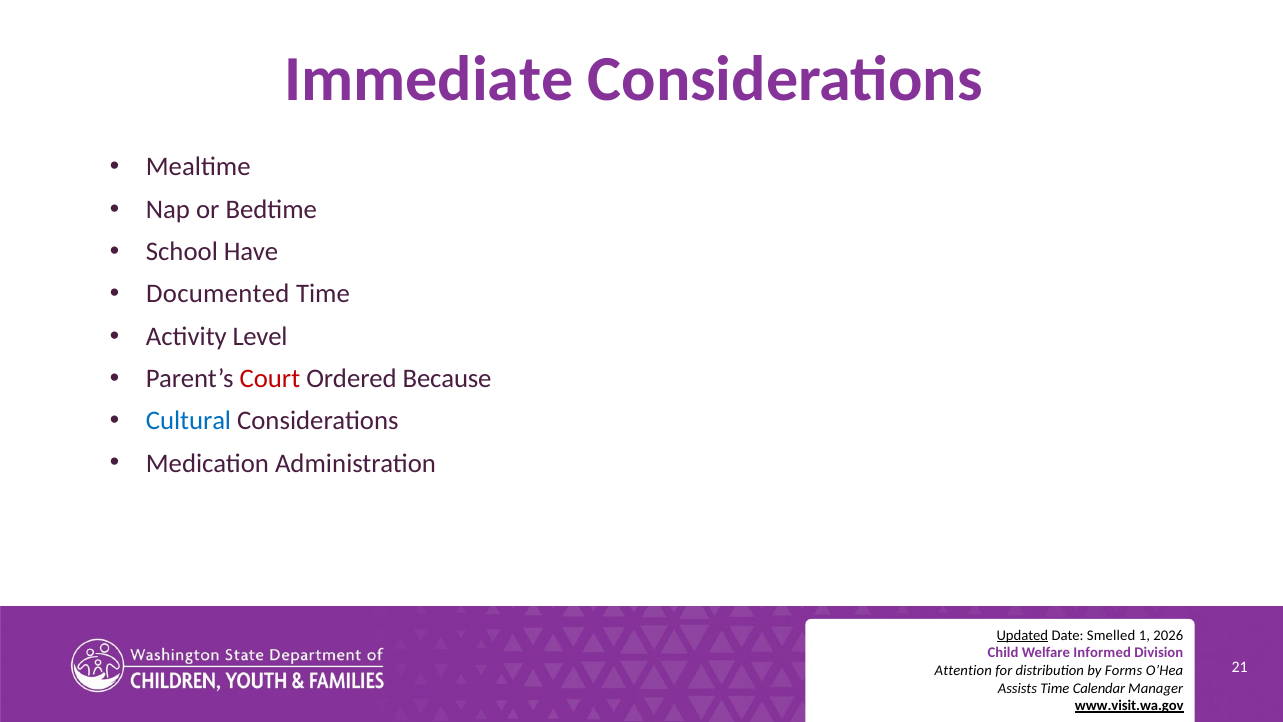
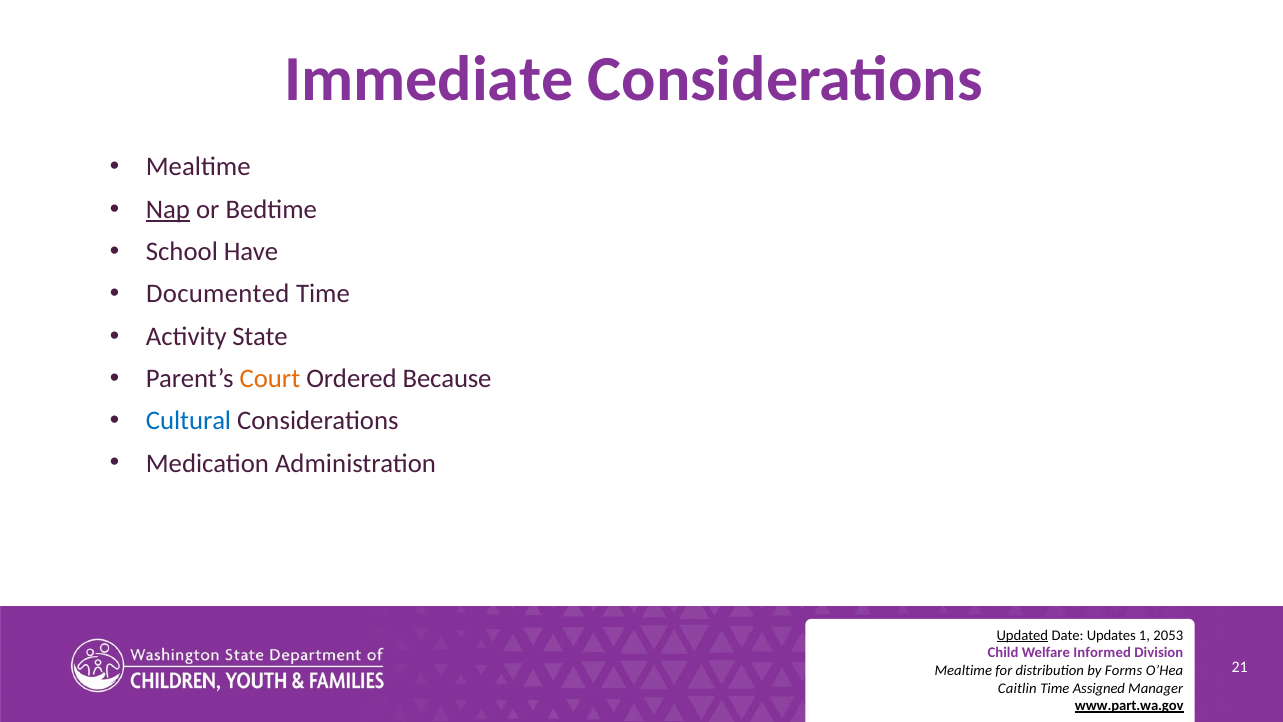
Nap underline: none -> present
Level: Level -> State
Court colour: red -> orange
Smelled: Smelled -> Updates
2026: 2026 -> 2053
Attention at (963, 670): Attention -> Mealtime
Assists: Assists -> Caitlin
Calendar: Calendar -> Assigned
www.visit.wa.gov: www.visit.wa.gov -> www.part.wa.gov
